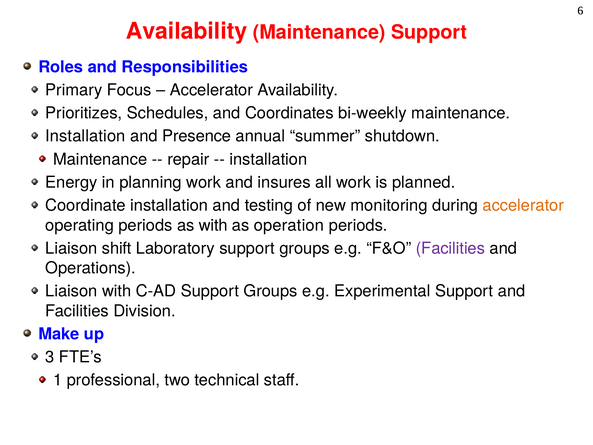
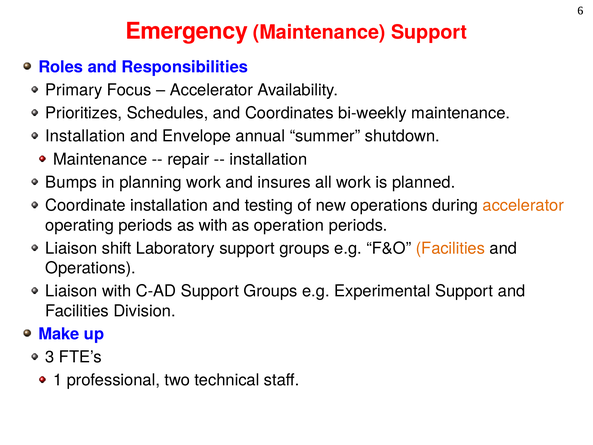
Availability at (186, 31): Availability -> Emergency
Presence: Presence -> Envelope
Energy: Energy -> Bumps
new monitoring: monitoring -> operations
Facilities at (450, 248) colour: purple -> orange
